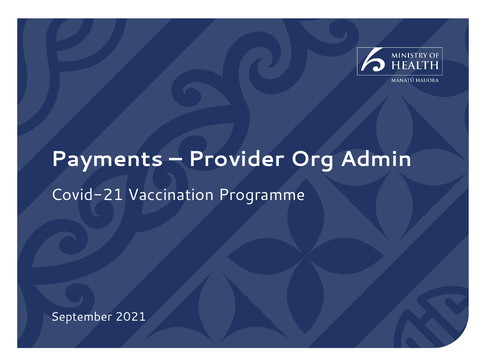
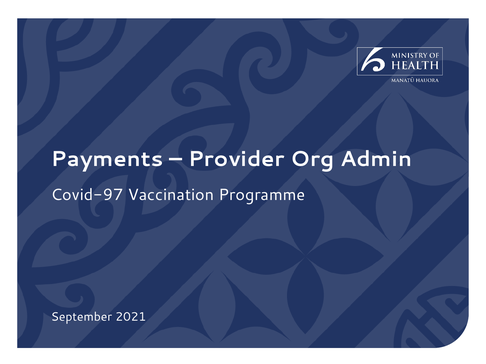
Covid-21: Covid-21 -> Covid-97
